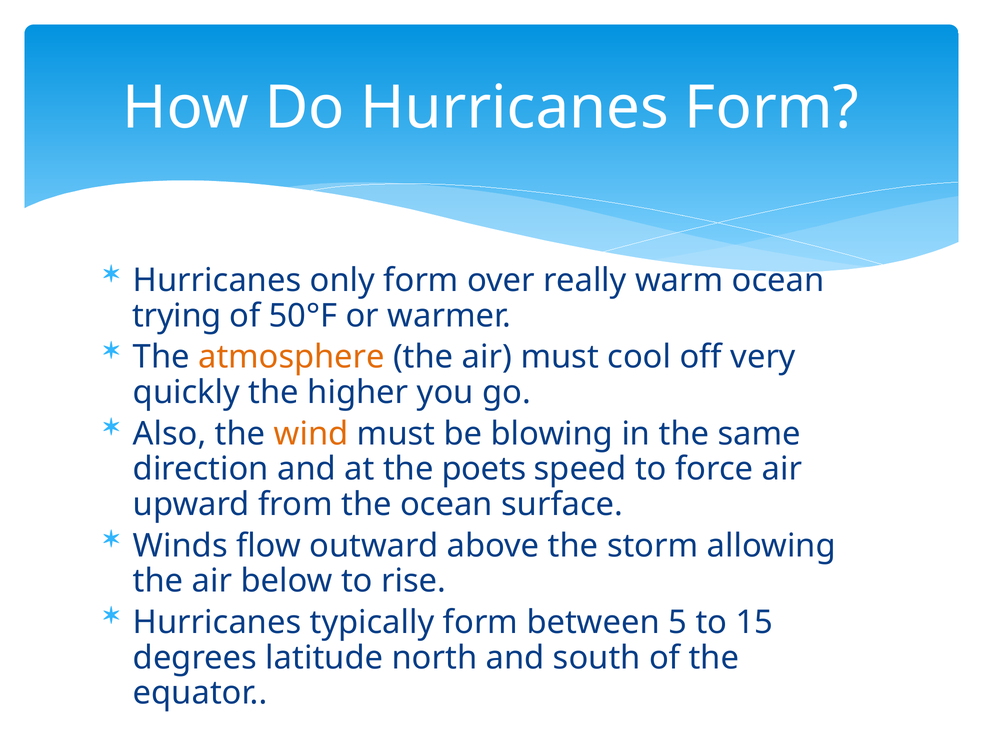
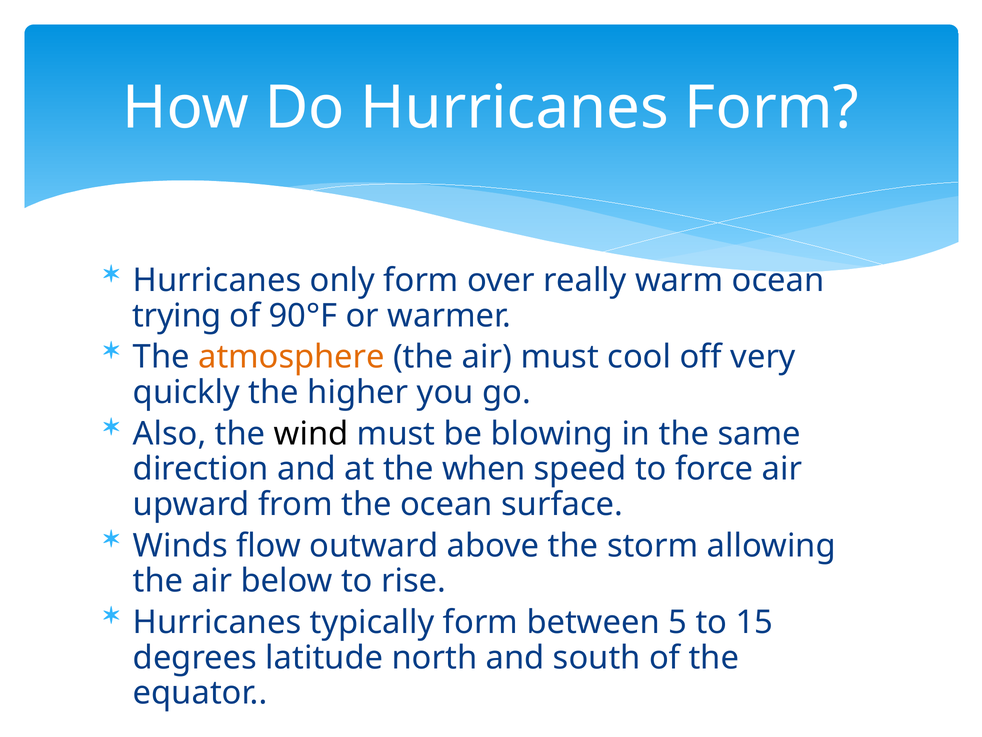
50°F: 50°F -> 90°F
wind colour: orange -> black
poets: poets -> when
